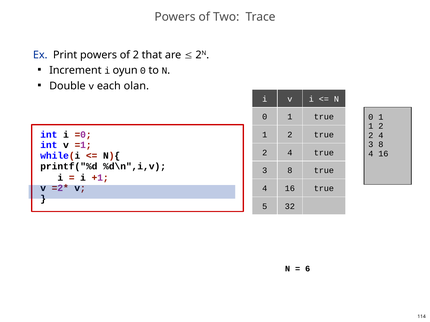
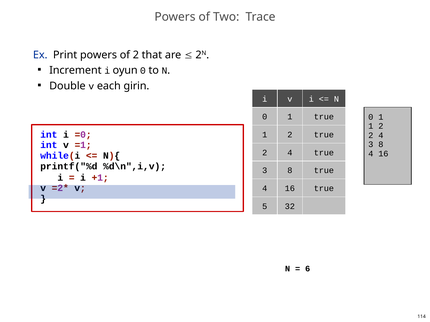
olan: olan -> girin
